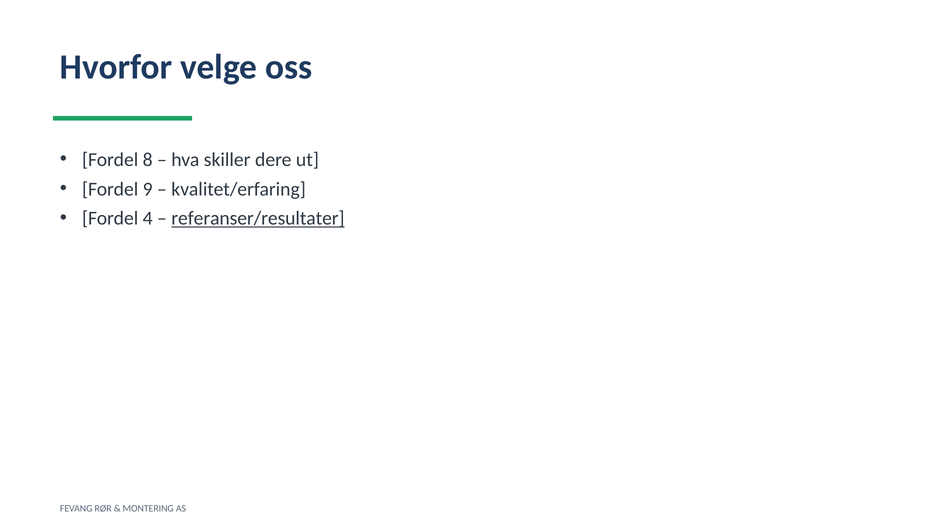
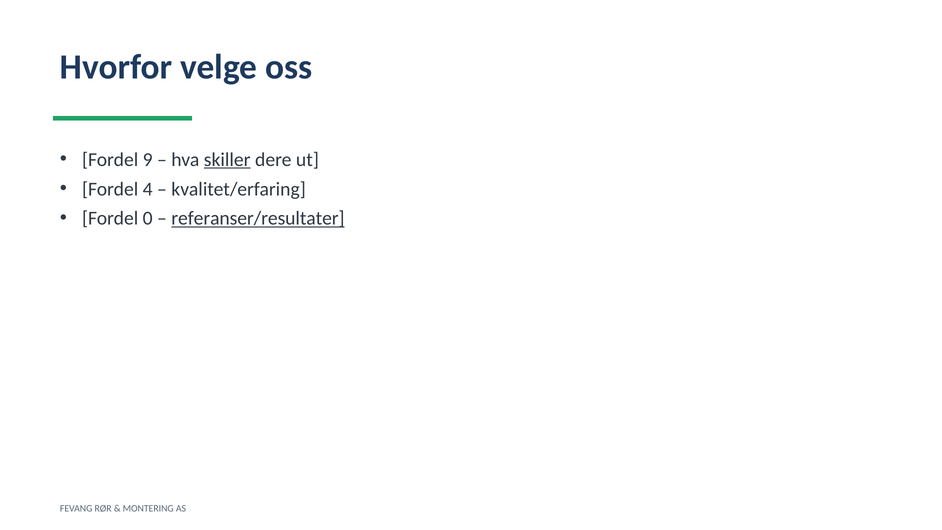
8: 8 -> 9
skiller underline: none -> present
9: 9 -> 4
4: 4 -> 0
